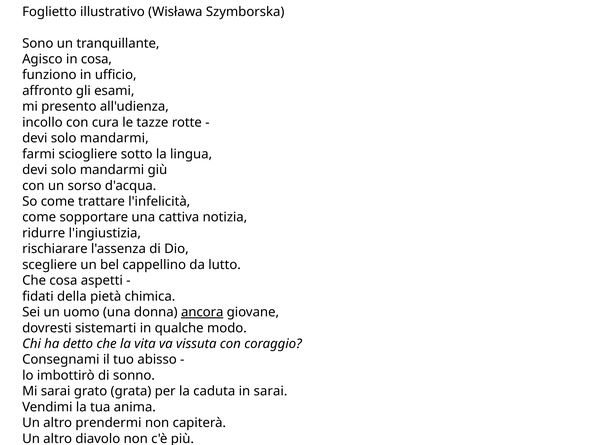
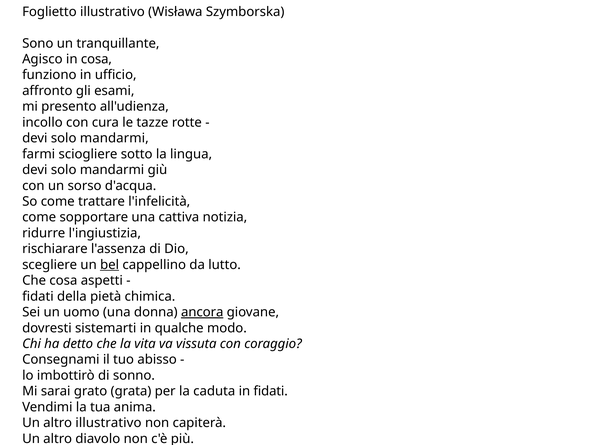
bel underline: none -> present
in sarai: sarai -> fidati
altro prendermi: prendermi -> illustrativo
